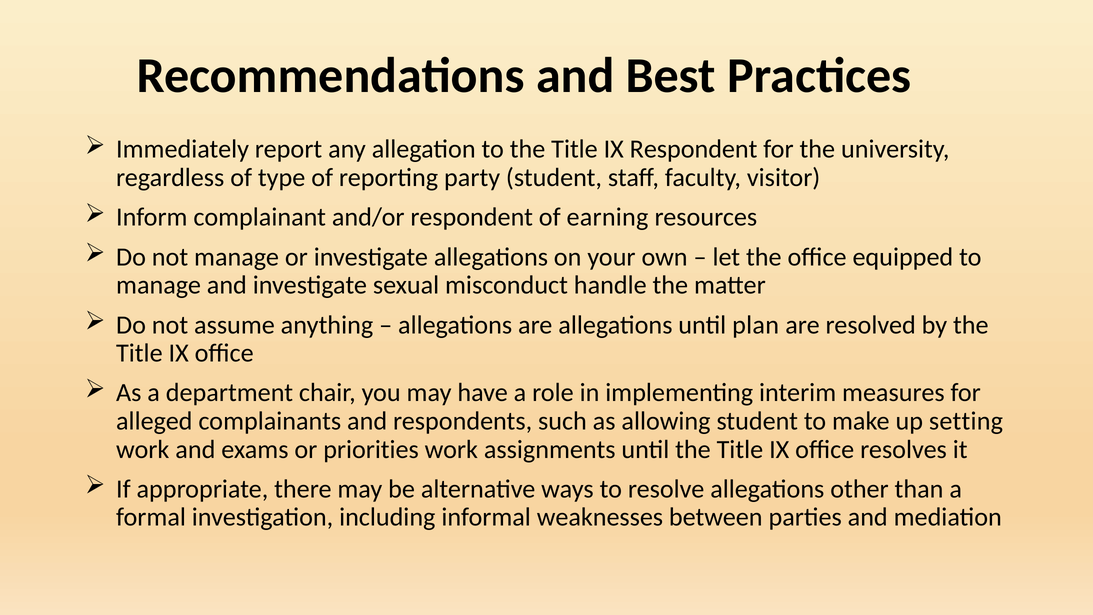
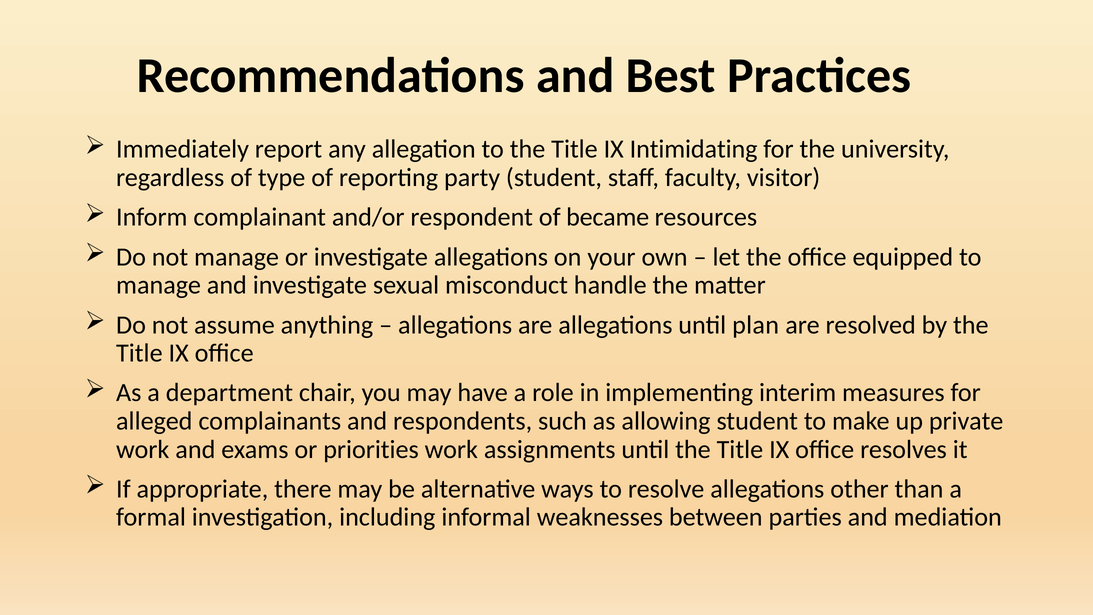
IX Respondent: Respondent -> Intimidating
earning: earning -> became
setting: setting -> private
